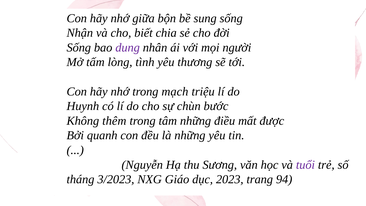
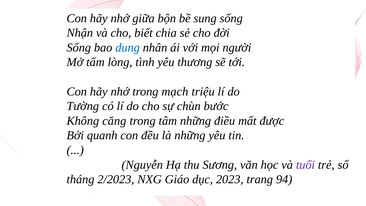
dung colour: purple -> blue
Huynh: Huynh -> Tường
thêm: thêm -> căng
3/2023: 3/2023 -> 2/2023
